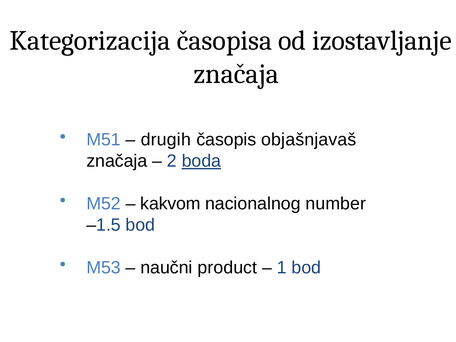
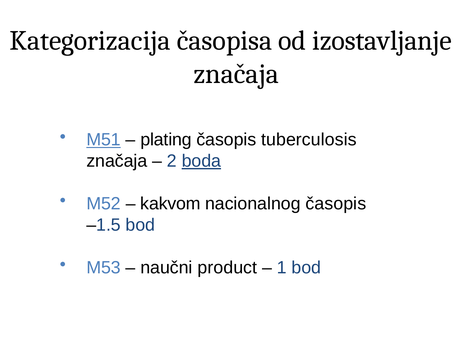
M51 underline: none -> present
drugih: drugih -> plating
objašnjavaš: objašnjavaš -> tuberculosis
nacionalnog number: number -> časopis
